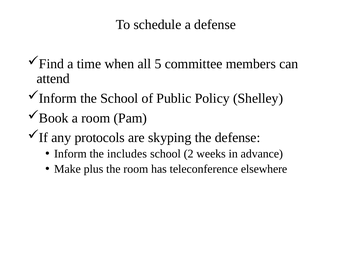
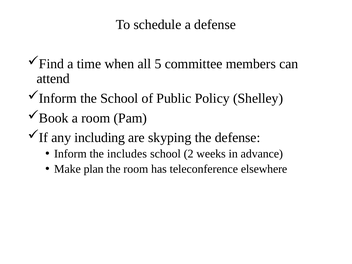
protocols: protocols -> including
plus: plus -> plan
